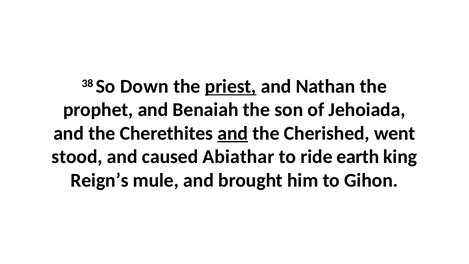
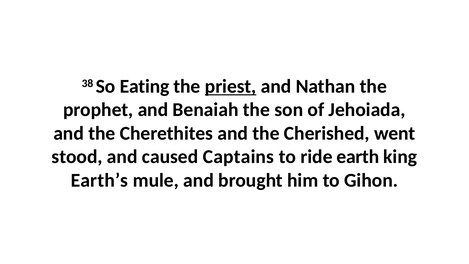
Down: Down -> Eating
and at (233, 133) underline: present -> none
Abiathar: Abiathar -> Captains
Reign’s: Reign’s -> Earth’s
